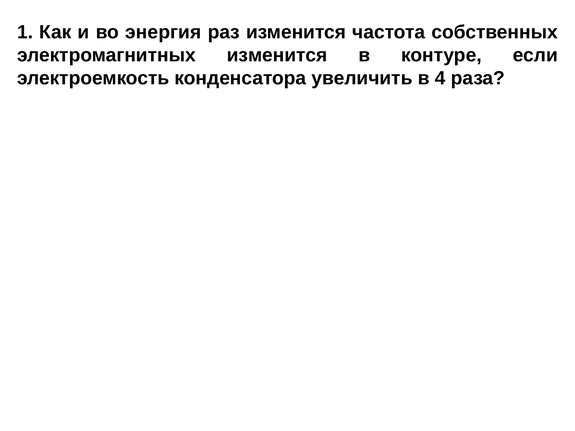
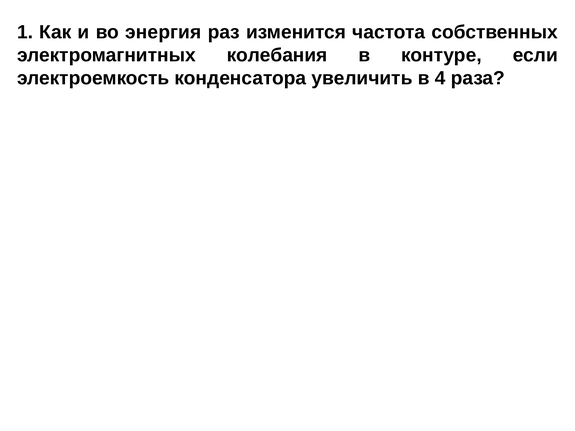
электромагнитных изменится: изменится -> колебания
